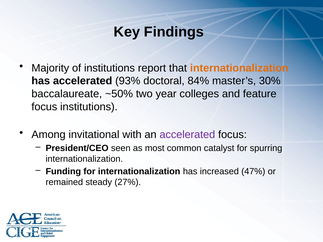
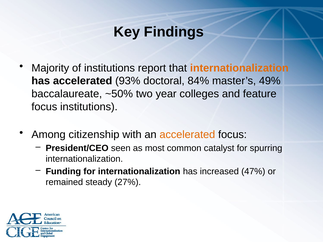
30%: 30% -> 49%
invitational: invitational -> citizenship
accelerated at (187, 135) colour: purple -> orange
